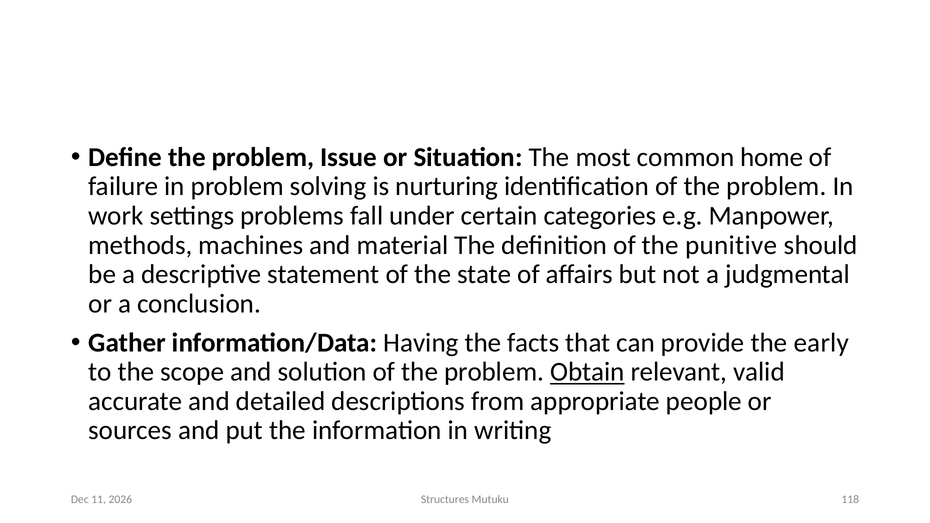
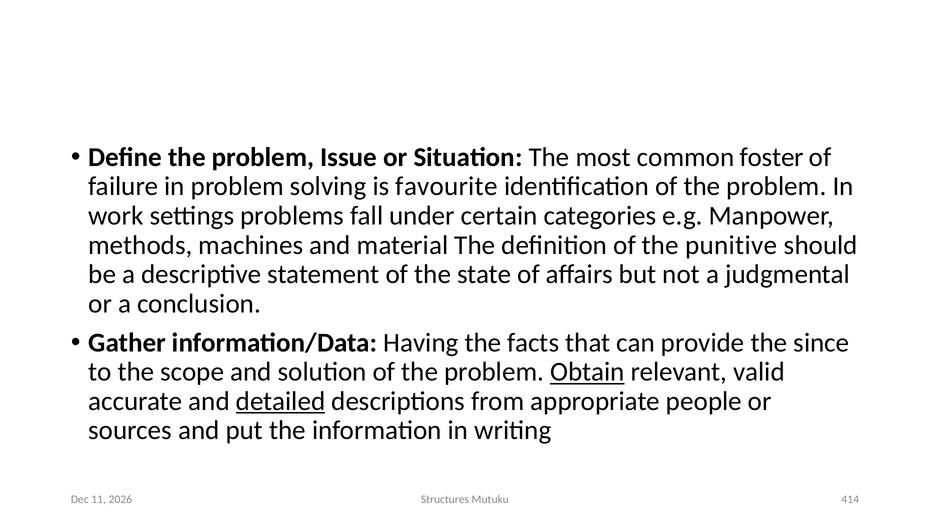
home: home -> foster
nurturing: nurturing -> favourite
early: early -> since
detailed underline: none -> present
118: 118 -> 414
